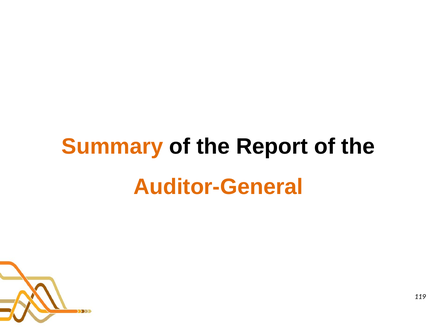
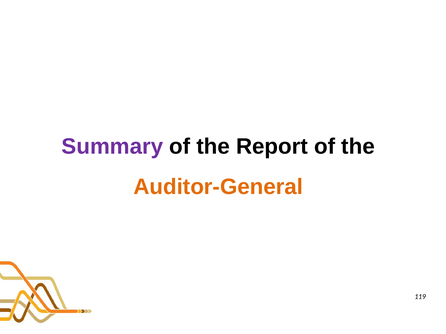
Summary colour: orange -> purple
